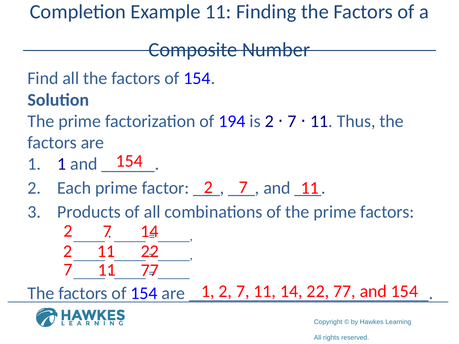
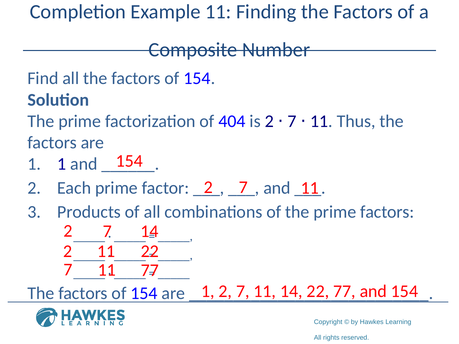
194: 194 -> 404
